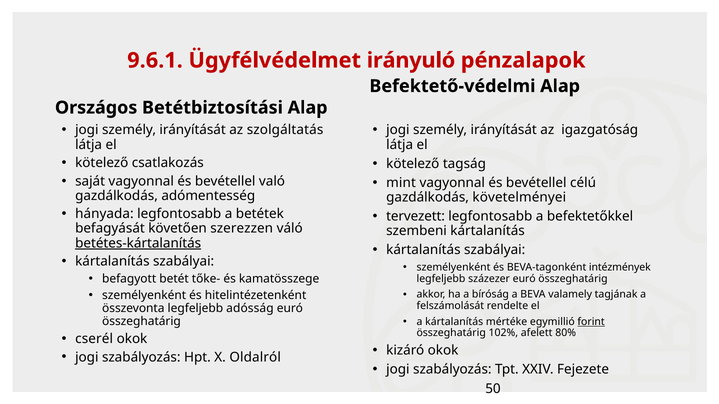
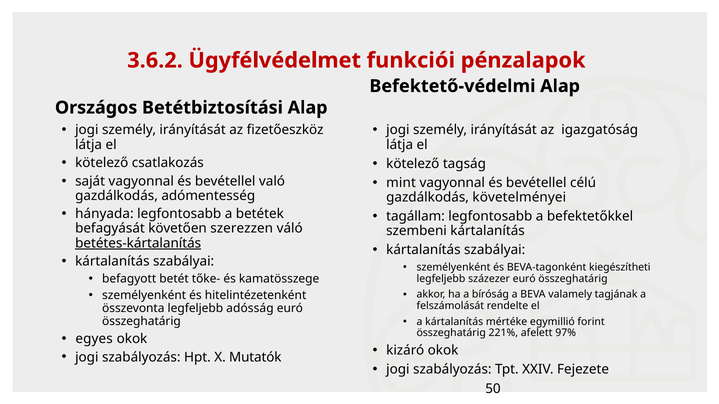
9.6.1: 9.6.1 -> 3.6.2
irányuló: irányuló -> funkciói
szolgáltatás: szolgáltatás -> fizetőeszköz
tervezett: tervezett -> tagállam
intézmények: intézmények -> kiegészítheti
forint underline: present -> none
102%: 102% -> 221%
80%: 80% -> 97%
cserél: cserél -> egyes
Oldalról: Oldalról -> Mutatók
